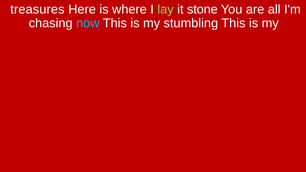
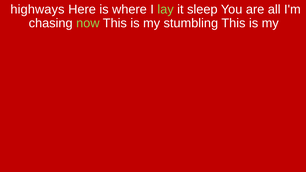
treasures: treasures -> highways
stone: stone -> sleep
now colour: light blue -> light green
